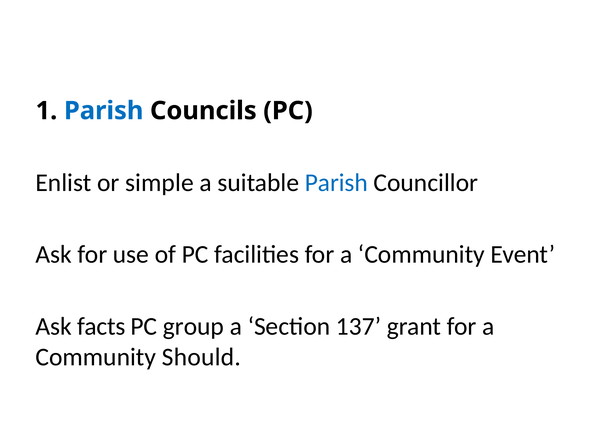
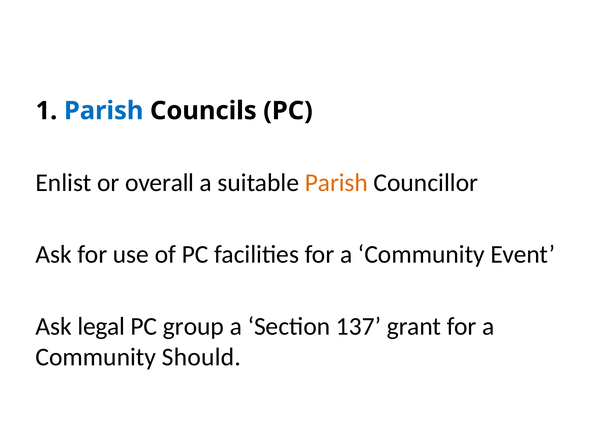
simple: simple -> overall
Parish at (336, 183) colour: blue -> orange
facts: facts -> legal
